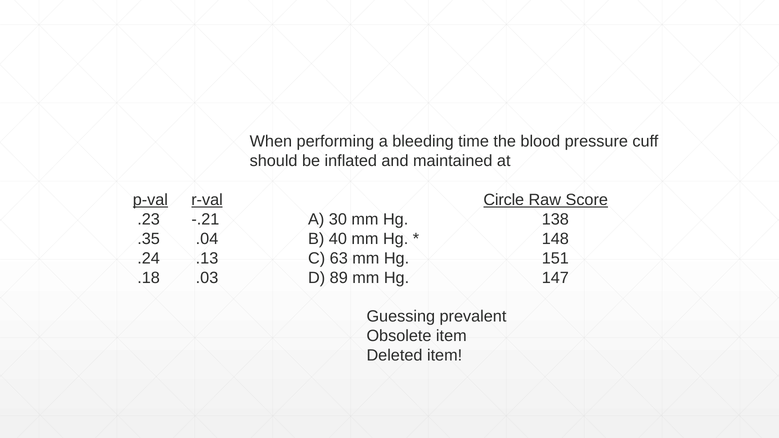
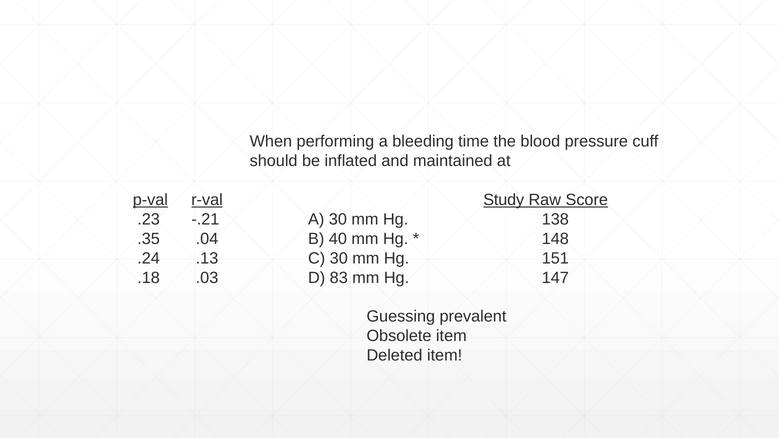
Circle: Circle -> Study
C 63: 63 -> 30
89: 89 -> 83
